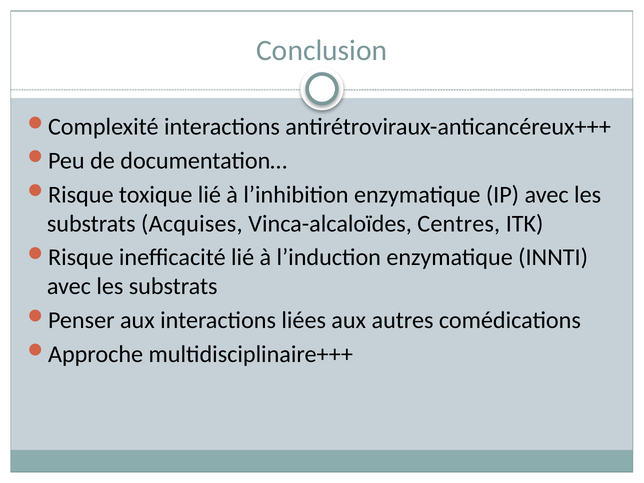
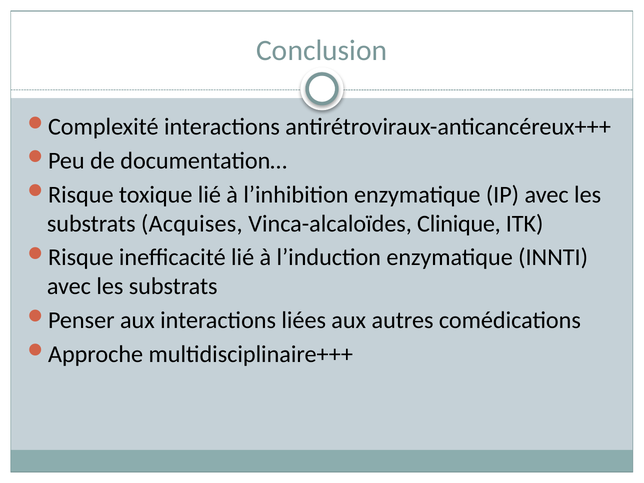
Centres: Centres -> Clinique
